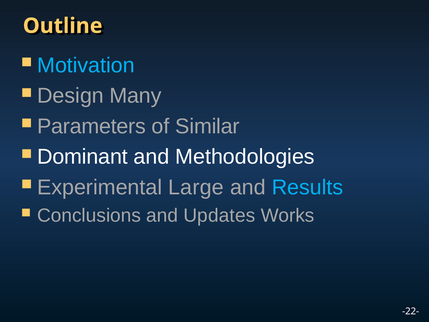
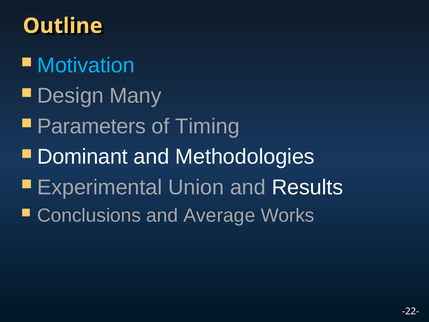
Similar: Similar -> Timing
Large: Large -> Union
Results colour: light blue -> white
Updates: Updates -> Average
